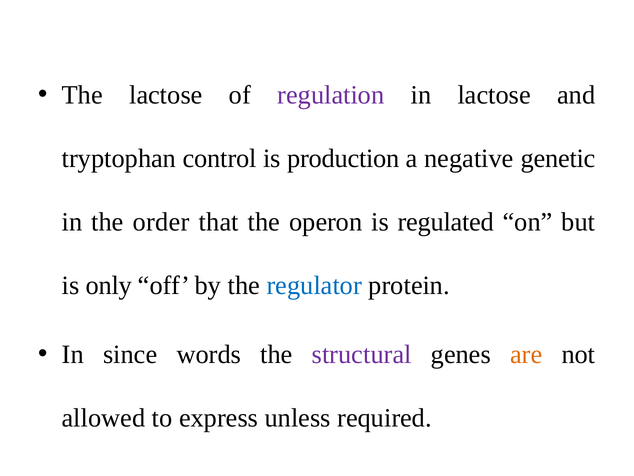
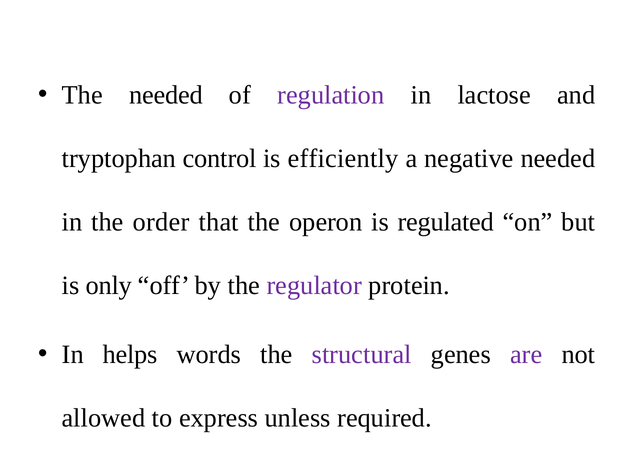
The lactose: lactose -> needed
production: production -> efficiently
negative genetic: genetic -> needed
regulator colour: blue -> purple
since: since -> helps
are colour: orange -> purple
